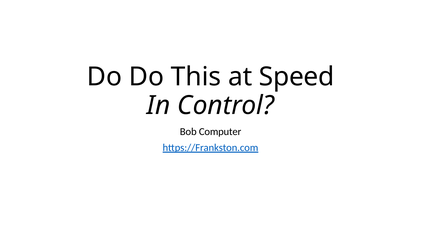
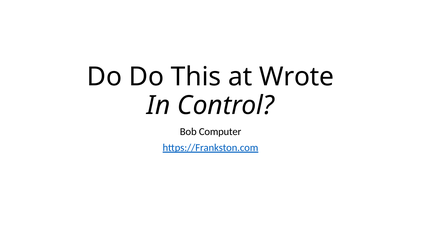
Speed: Speed -> Wrote
